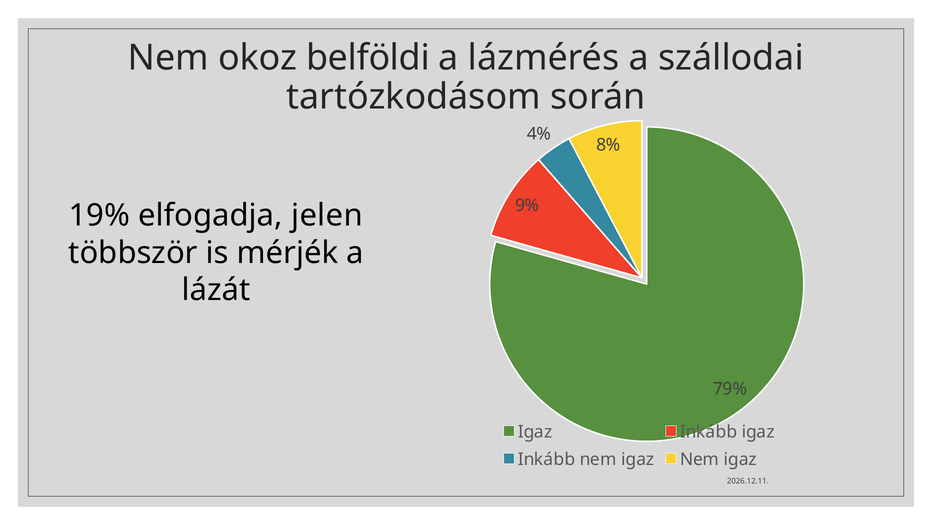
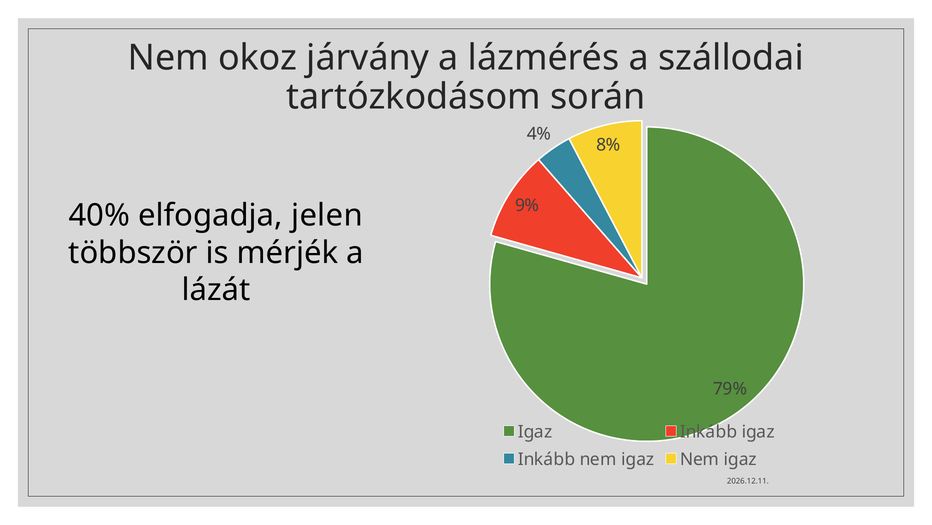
belföldi: belföldi -> járvány
19%: 19% -> 40%
